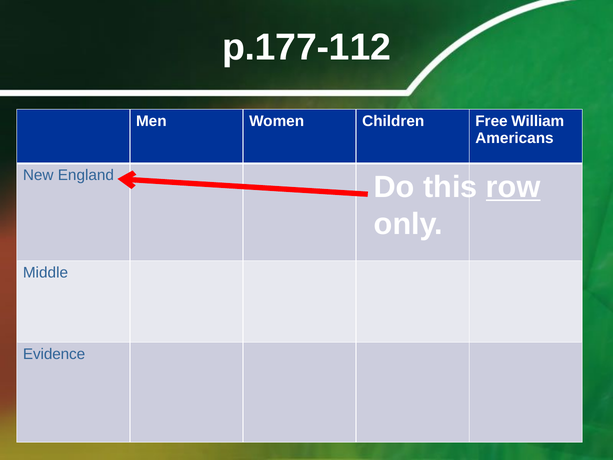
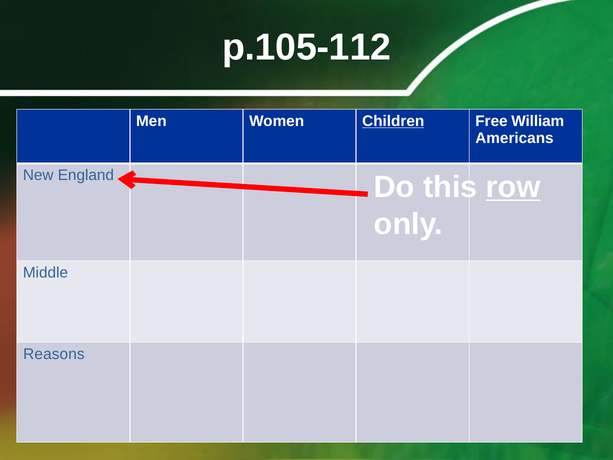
p.177-112: p.177-112 -> p.105-112
Children underline: none -> present
Evidence: Evidence -> Reasons
